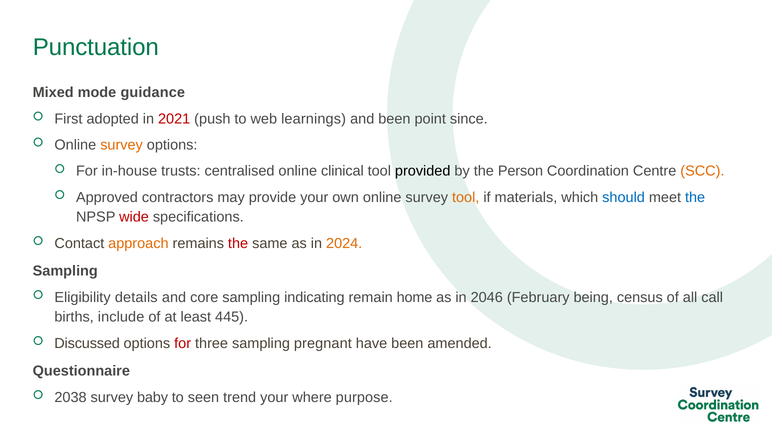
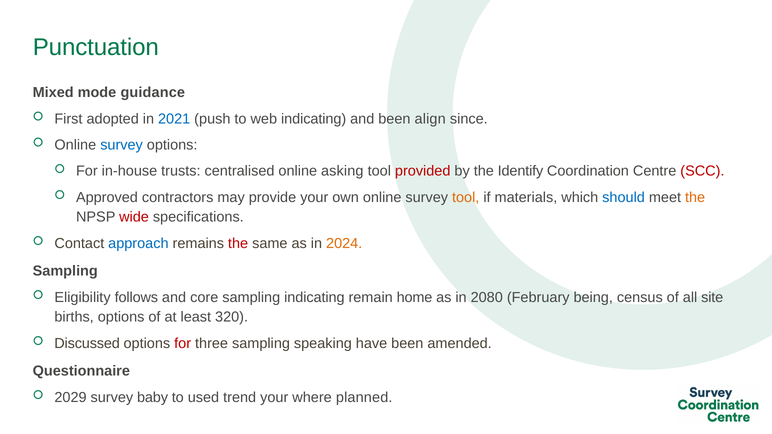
2021 colour: red -> blue
web learnings: learnings -> indicating
point: point -> align
survey at (122, 145) colour: orange -> blue
clinical: clinical -> asking
provided colour: black -> red
Person: Person -> Identify
SCC colour: orange -> red
the at (695, 197) colour: blue -> orange
approach colour: orange -> blue
details: details -> follows
2046: 2046 -> 2080
call: call -> site
births include: include -> options
445: 445 -> 320
pregnant: pregnant -> speaking
2038: 2038 -> 2029
seen: seen -> used
purpose: purpose -> planned
